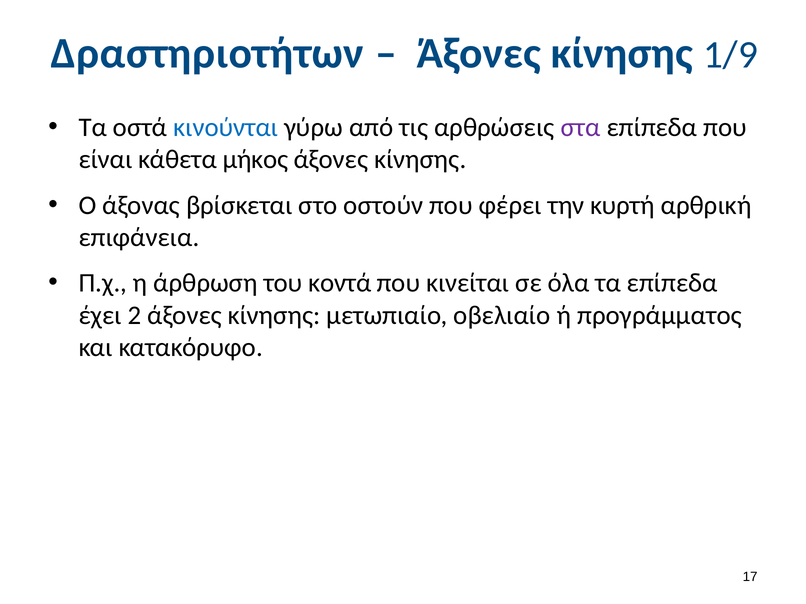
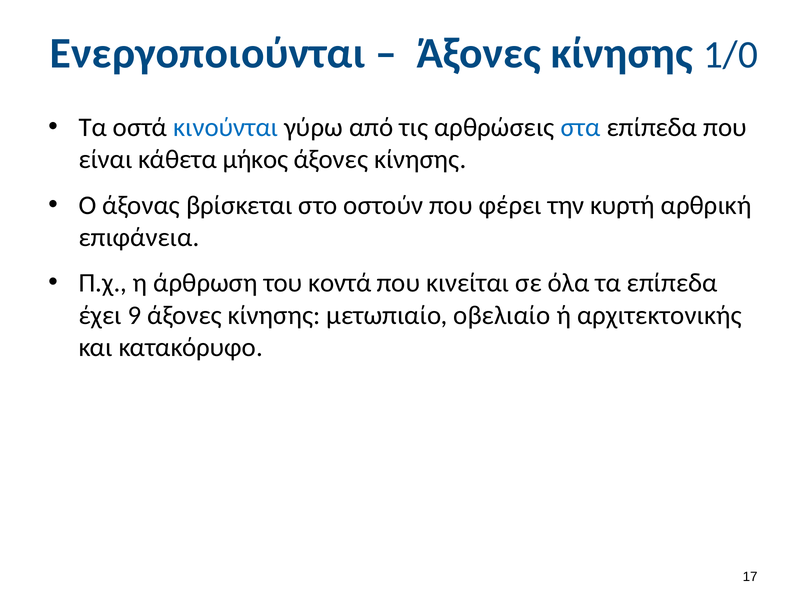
Δραστηριοτήτων: Δραστηριοτήτων -> Ενεργοποιούνται
1/9: 1/9 -> 1/0
στα colour: purple -> blue
2: 2 -> 9
προγράμματος: προγράμματος -> αρχιτεκτονικής
